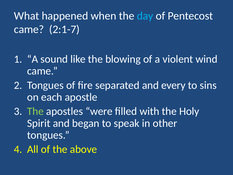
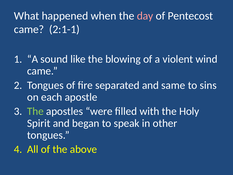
day colour: light blue -> pink
2:1-7: 2:1-7 -> 2:1-1
every: every -> same
